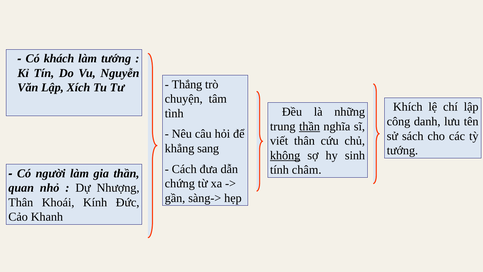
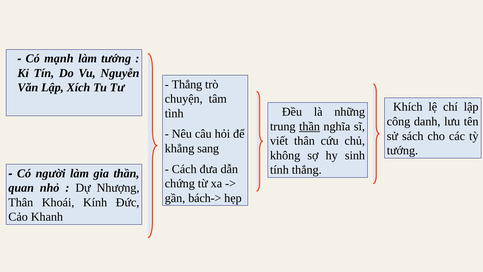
khách: khách -> mạnh
không underline: present -> none
tính châm: châm -> thắng
sàng->: sàng-> -> bách->
